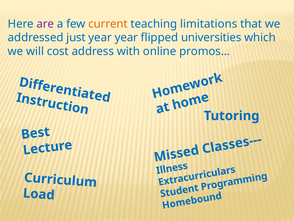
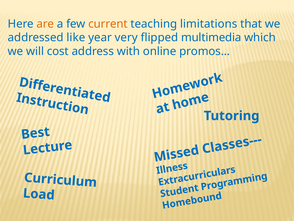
are colour: purple -> orange
just: just -> like
year year: year -> very
universities: universities -> multimedia
